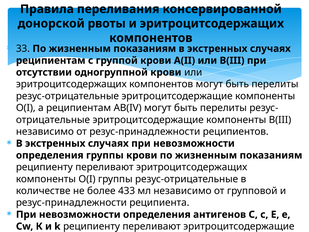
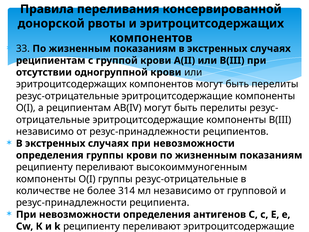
переливают эритроцитсодержащих: эритроцитсодержащих -> высокоиммуногенным
433: 433 -> 314
